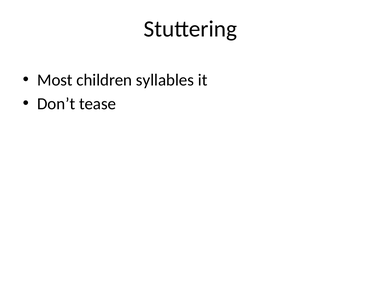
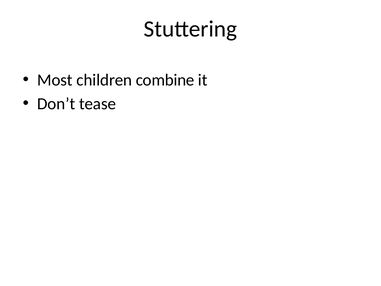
syllables: syllables -> combine
